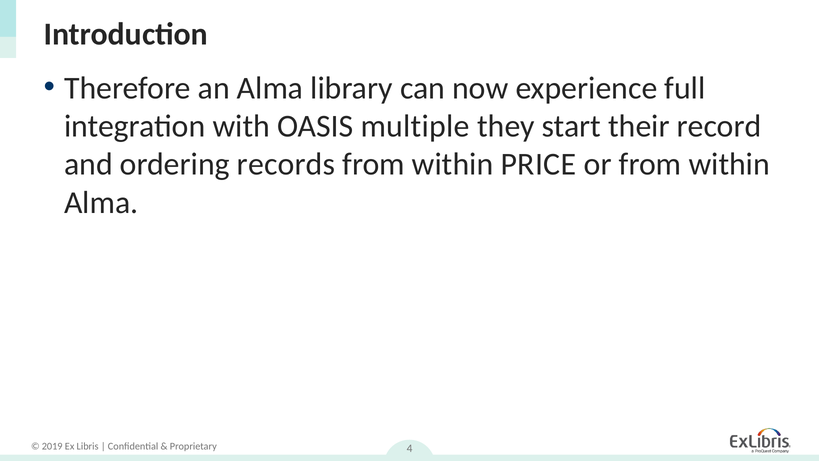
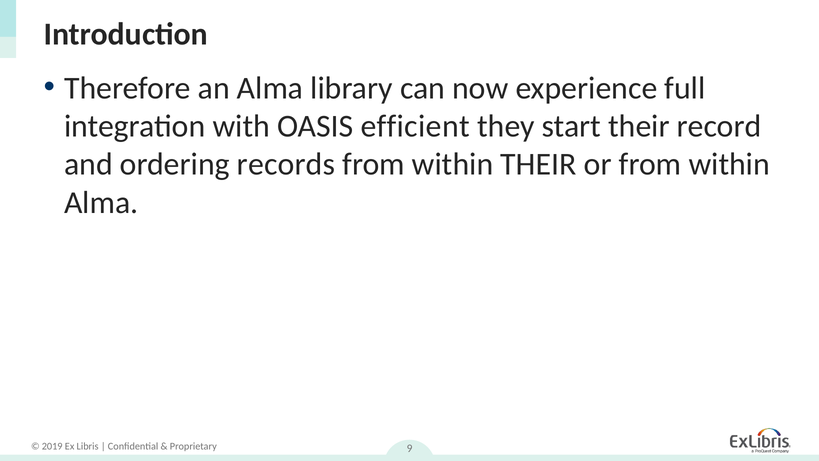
multiple: multiple -> efficient
within PRICE: PRICE -> THEIR
4: 4 -> 9
